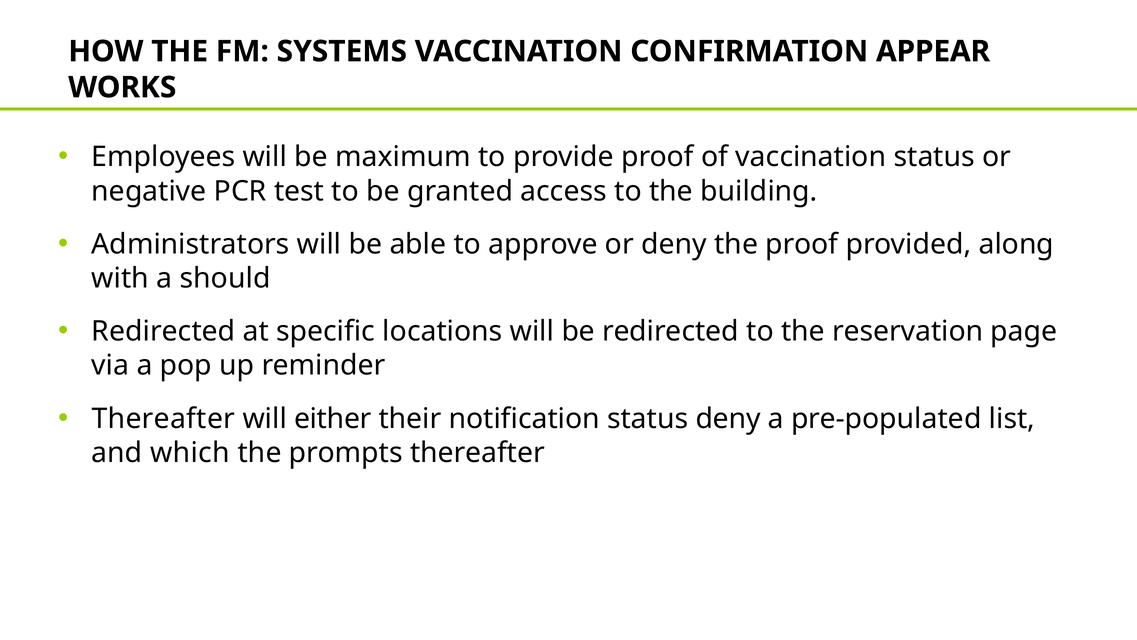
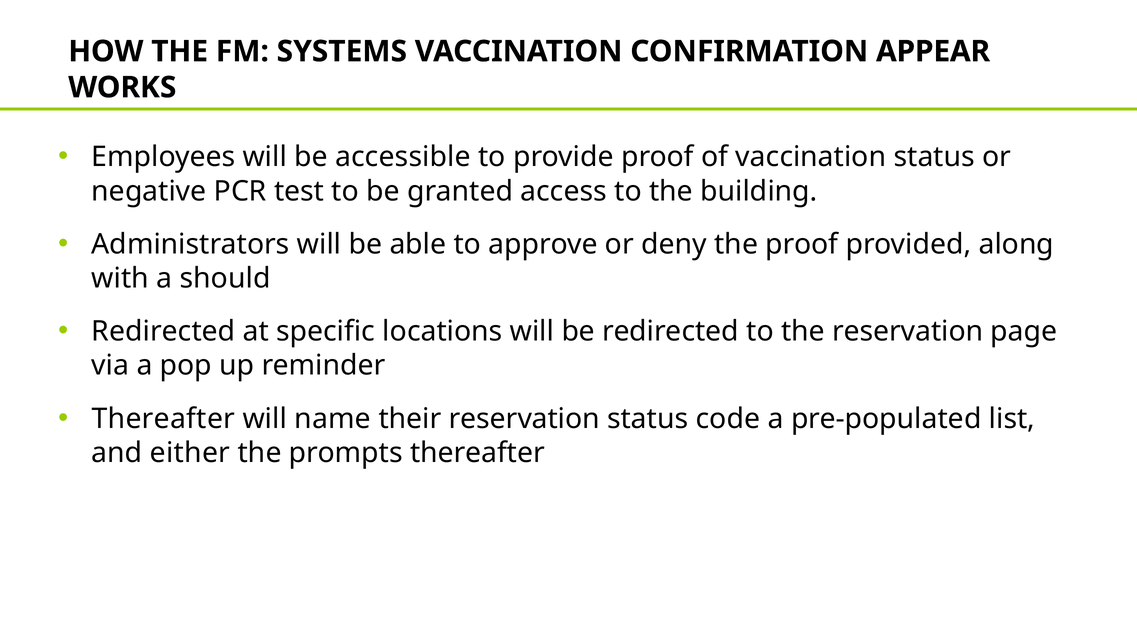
maximum: maximum -> accessible
either: either -> name
their notification: notification -> reservation
status deny: deny -> code
which: which -> either
